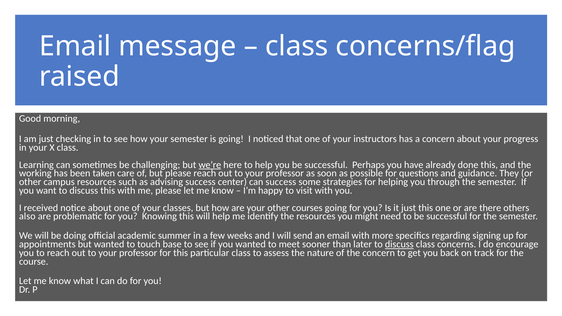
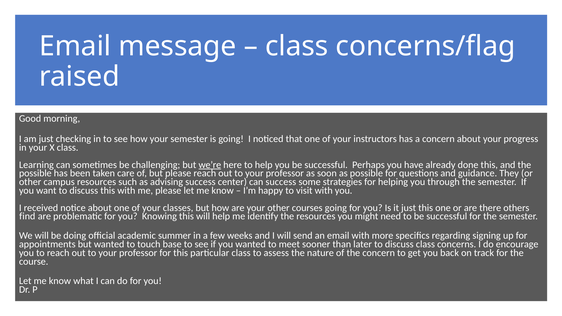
working at (35, 173): working -> possible
also: also -> find
discuss at (399, 244) underline: present -> none
